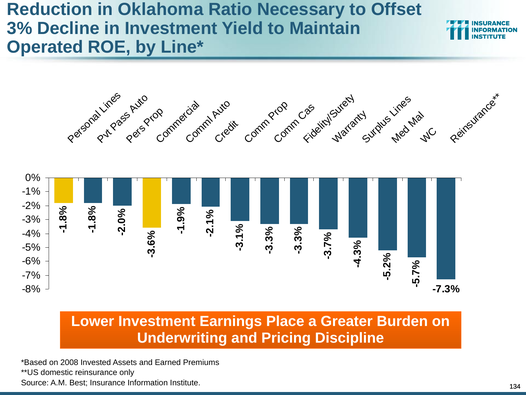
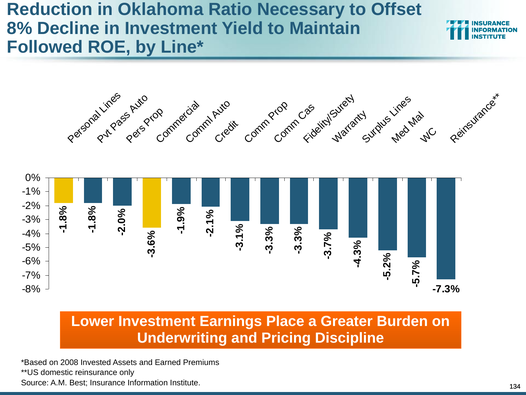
3%: 3% -> 8%
Operated: Operated -> Followed
